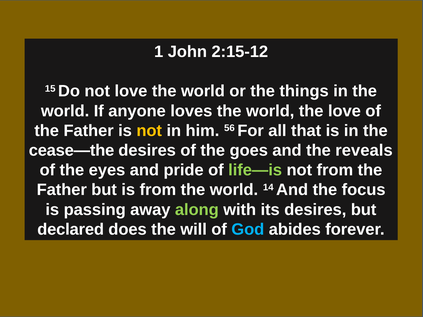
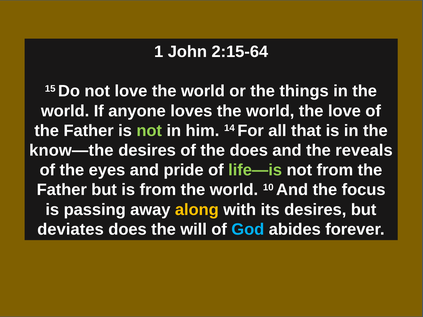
2:15-12: 2:15-12 -> 2:15-64
not at (149, 131) colour: yellow -> light green
56: 56 -> 14
cease—the: cease—the -> know—the
the goes: goes -> does
14: 14 -> 10
along colour: light green -> yellow
declared: declared -> deviates
